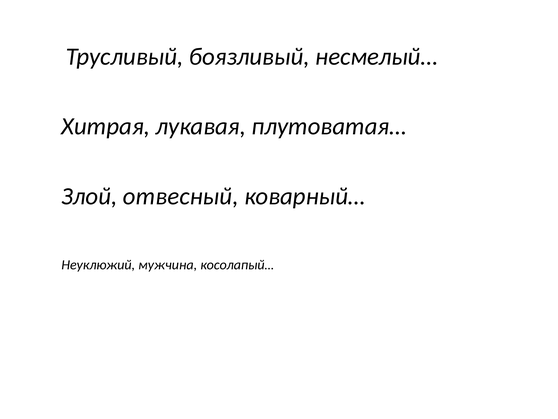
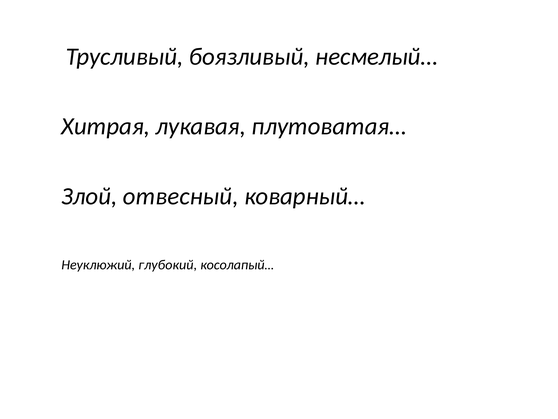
мужчина: мужчина -> глубокий
